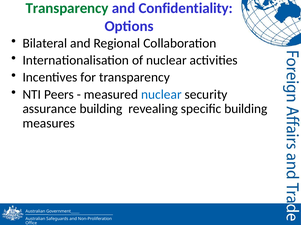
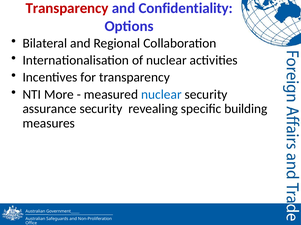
Transparency at (67, 8) colour: green -> red
Peers: Peers -> More
assurance building: building -> security
